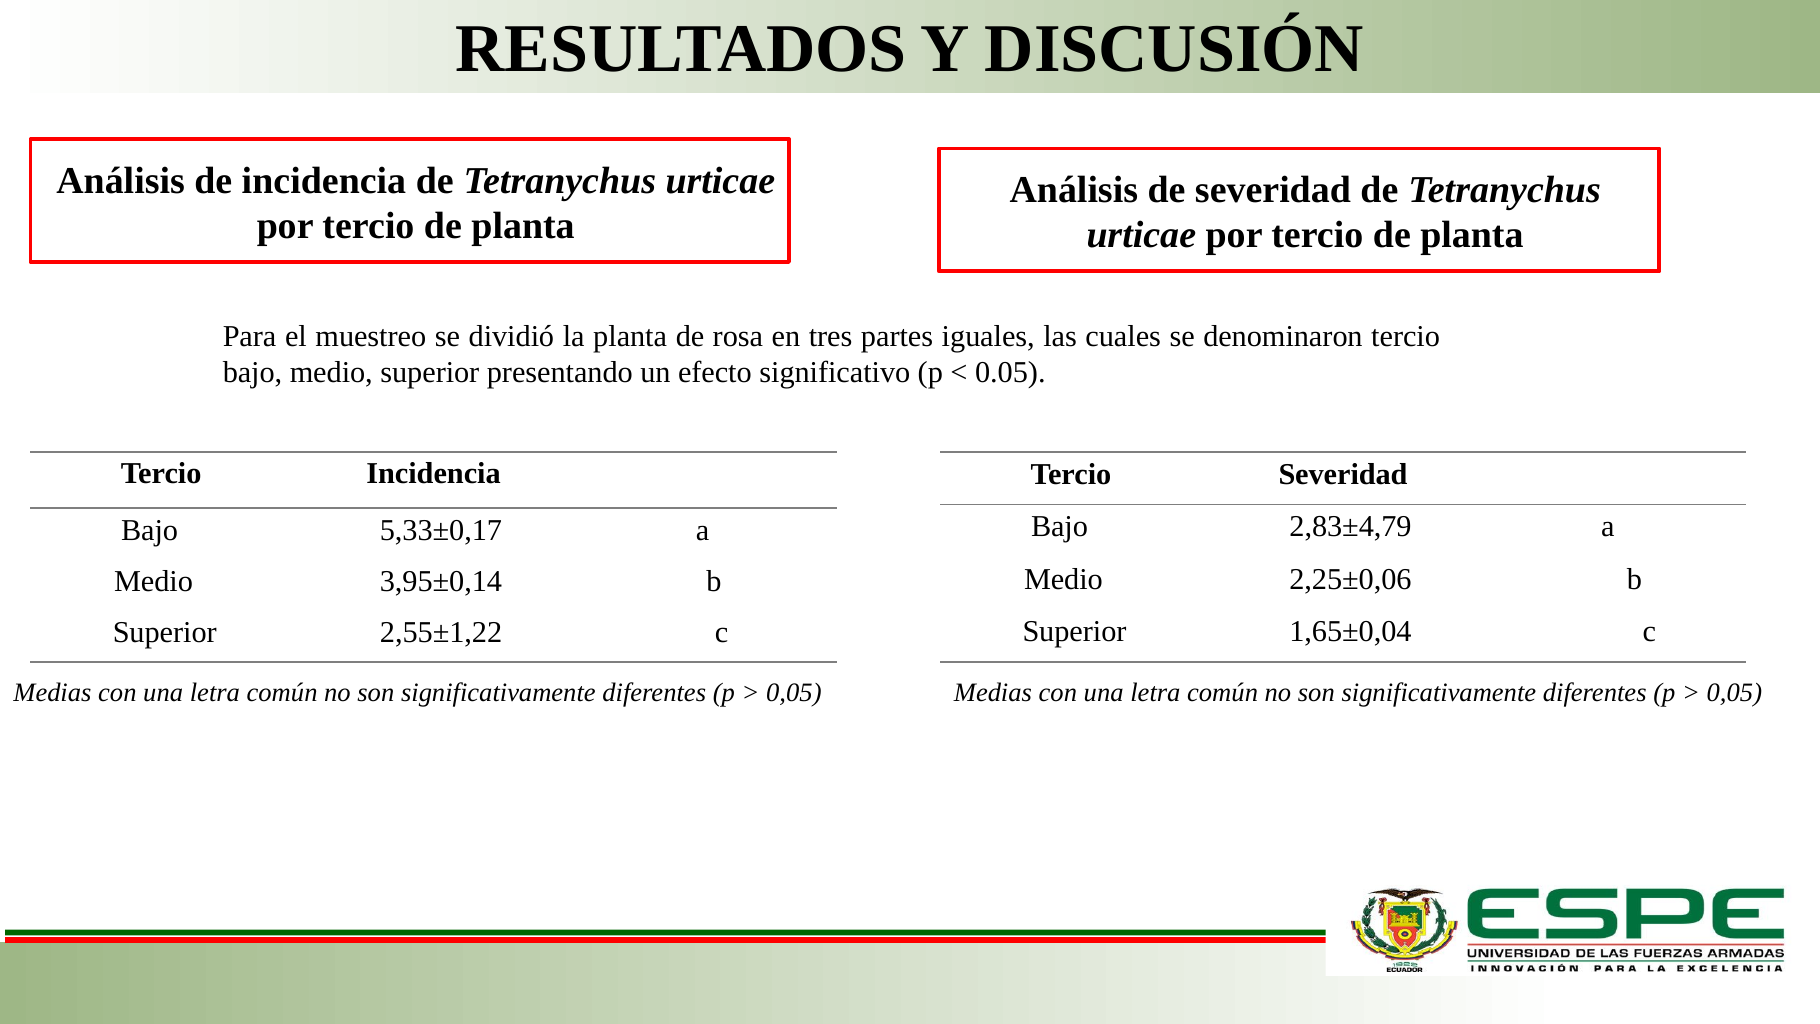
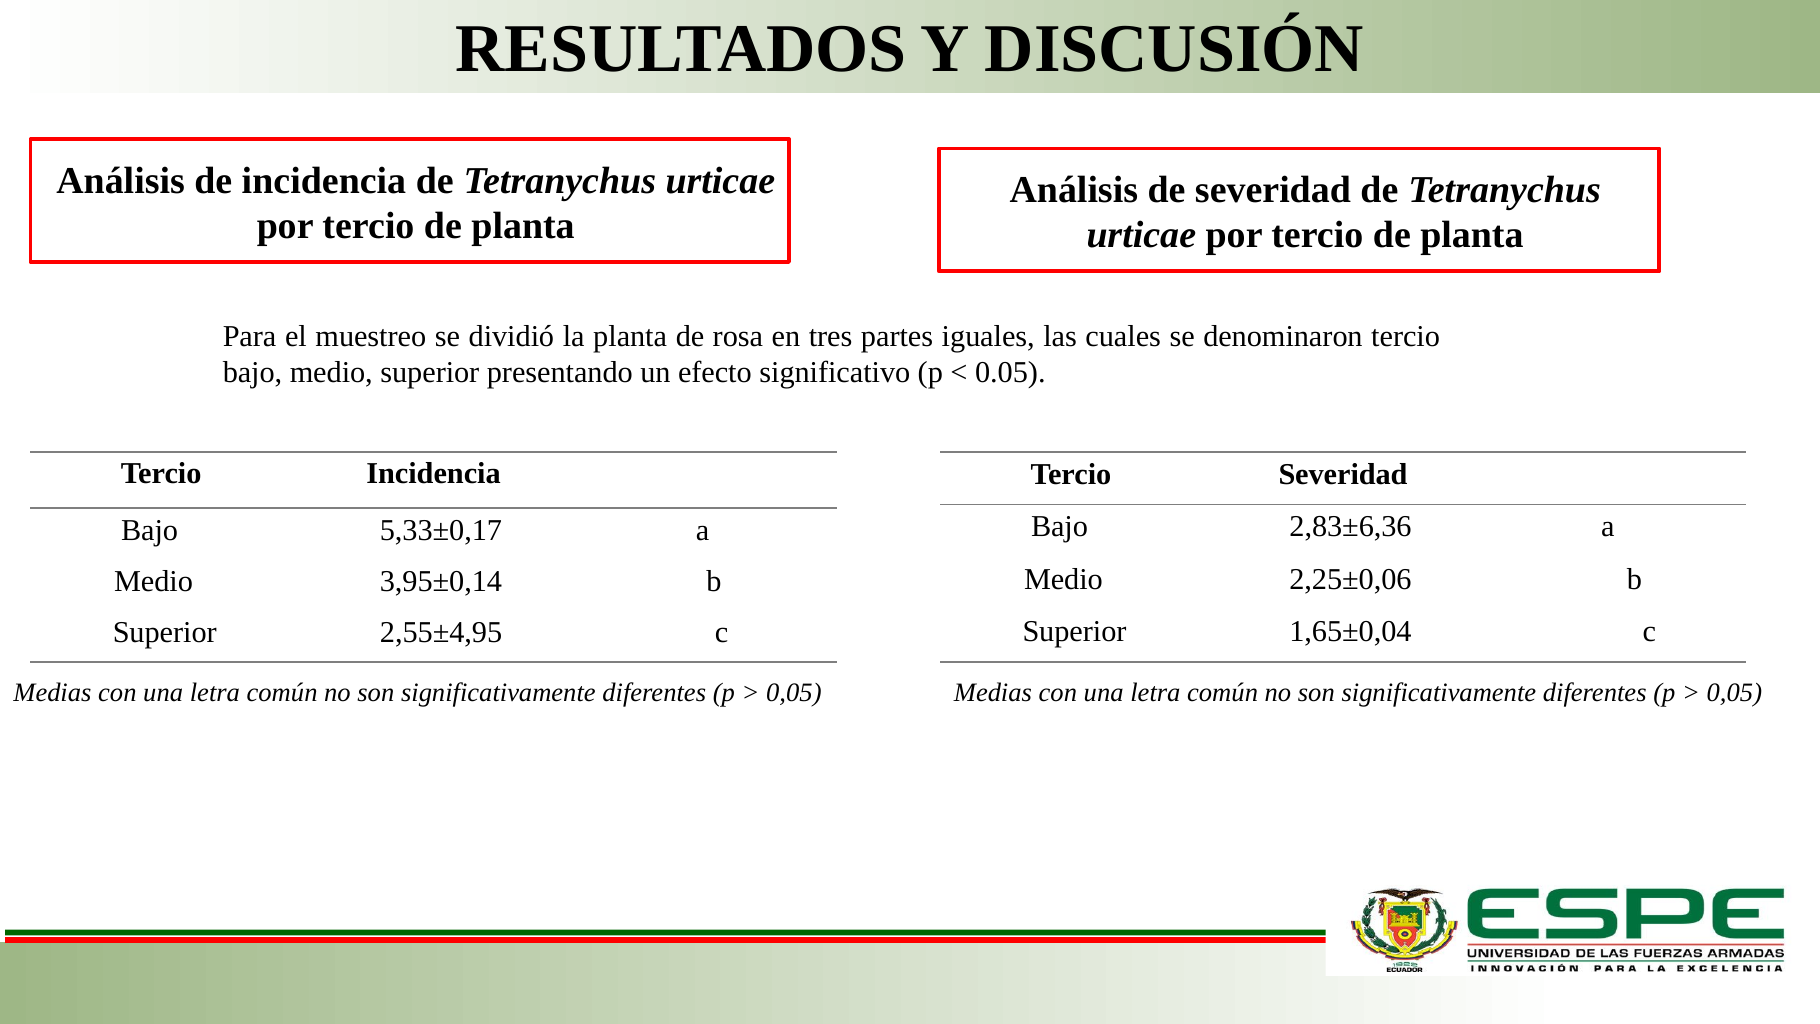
2,83±4,79: 2,83±4,79 -> 2,83±6,36
2,55±1,22: 2,55±1,22 -> 2,55±4,95
